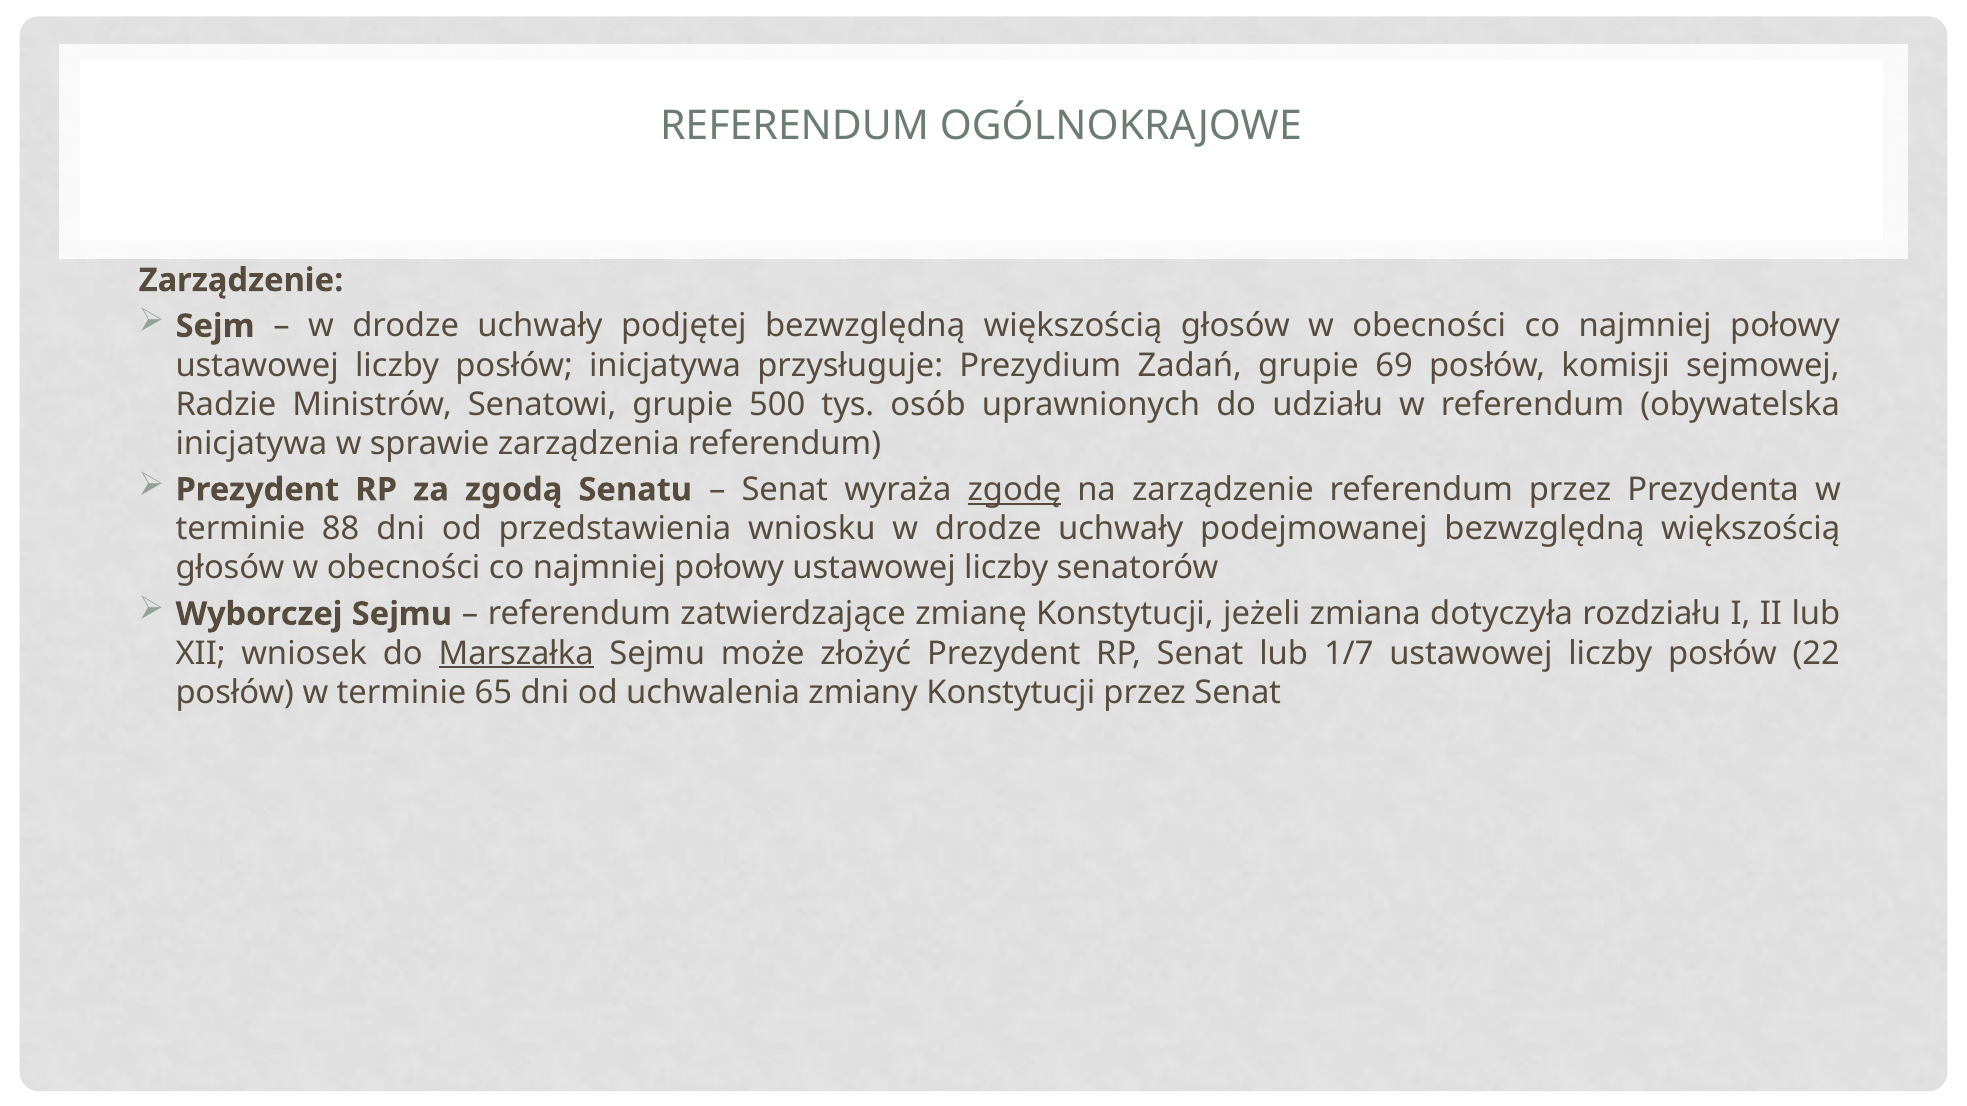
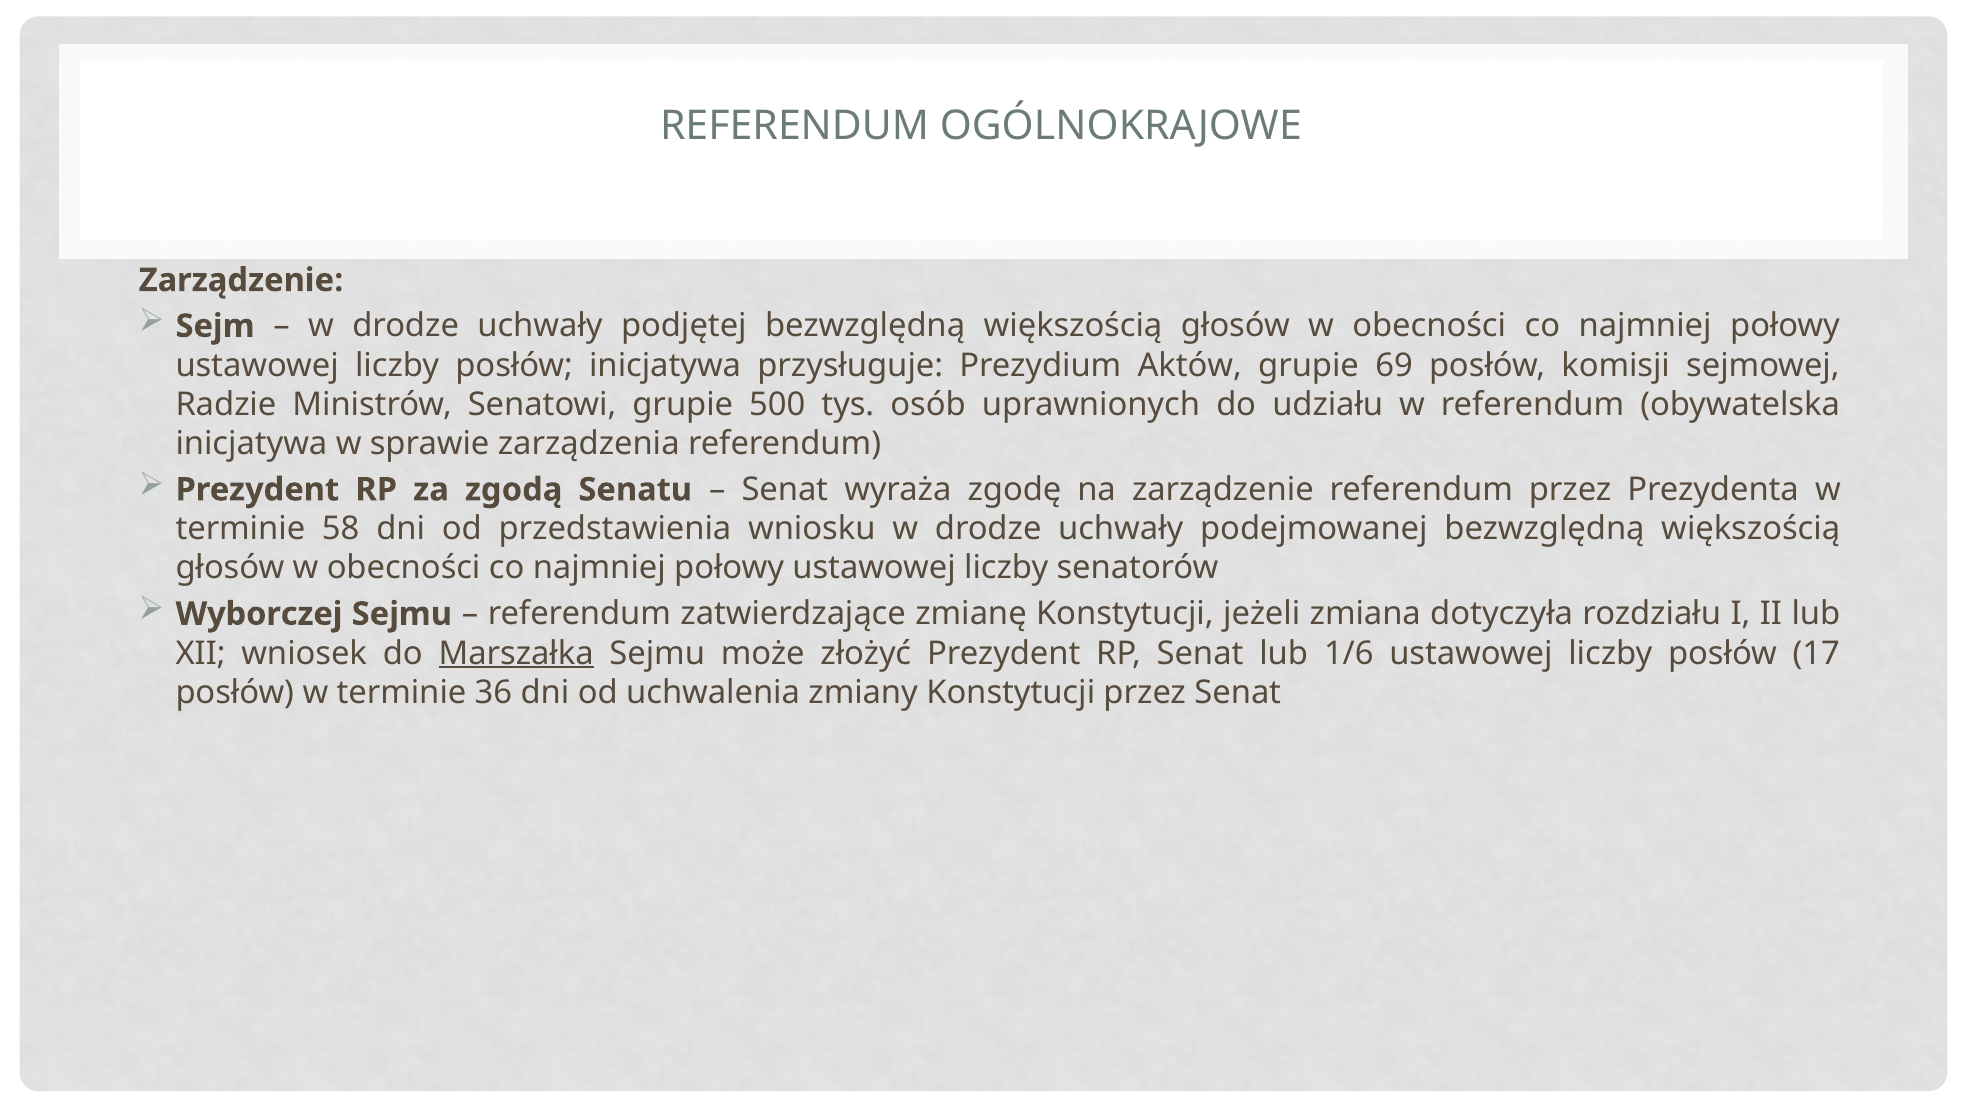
Zadań: Zadań -> Aktów
zgodę underline: present -> none
88: 88 -> 58
1/7: 1/7 -> 1/6
22: 22 -> 17
65: 65 -> 36
